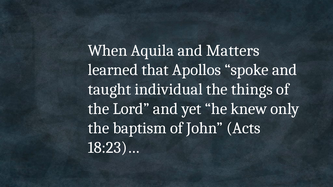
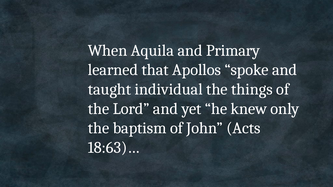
Matters: Matters -> Primary
18:23)…: 18:23)… -> 18:63)…
